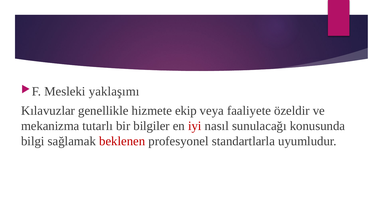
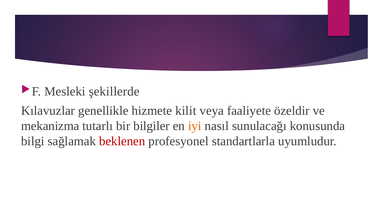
yaklaşımı: yaklaşımı -> şekillerde
ekip: ekip -> kilit
iyi colour: red -> orange
